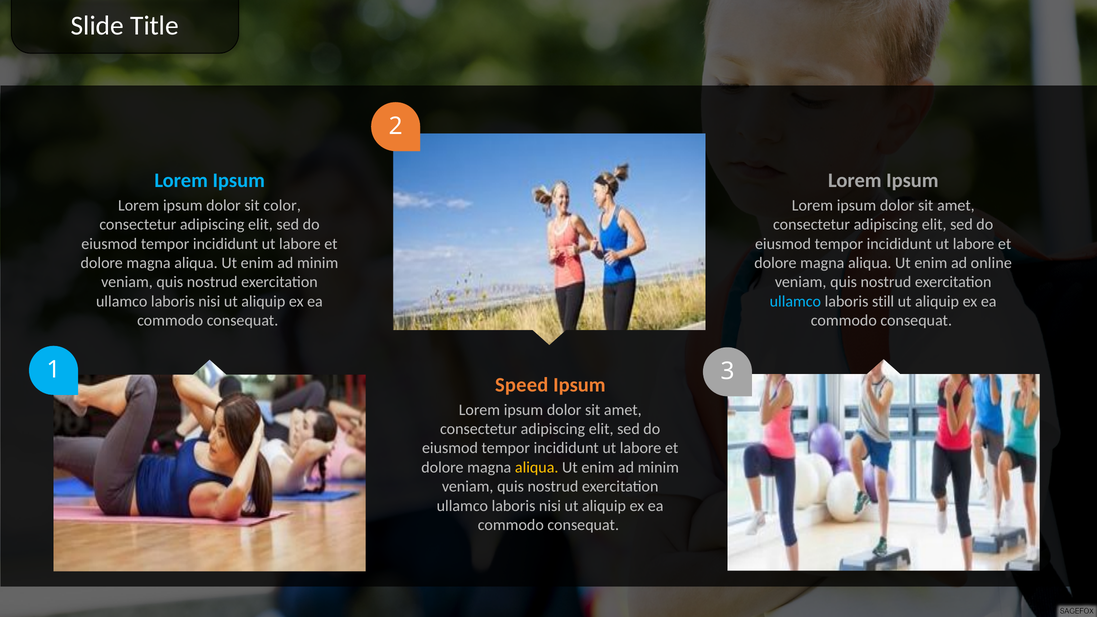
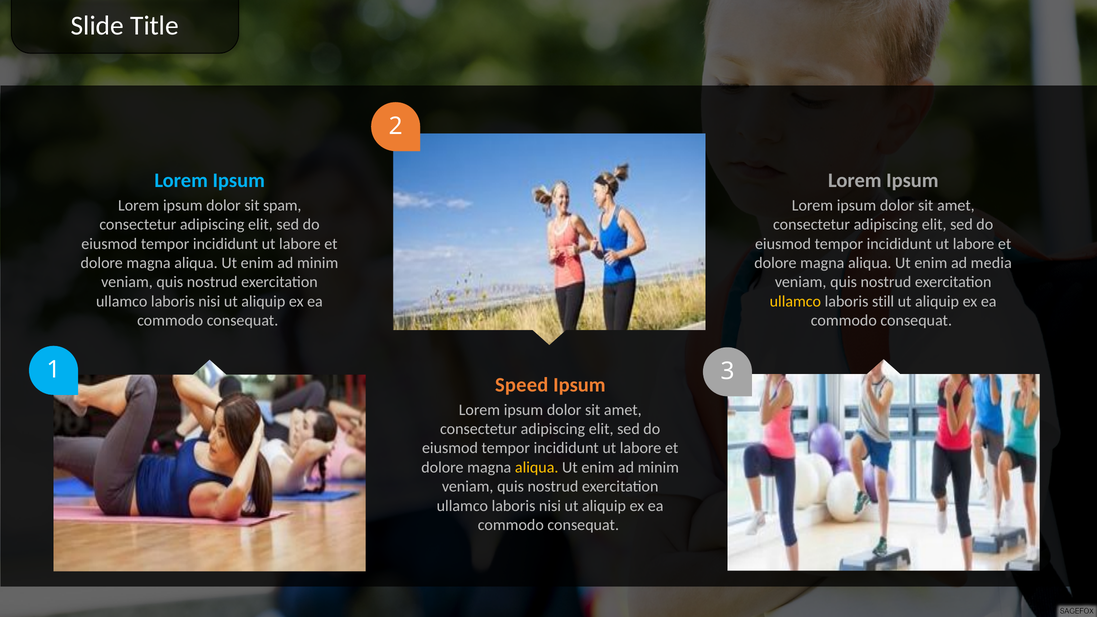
color: color -> spam
online: online -> media
ullamco at (795, 301) colour: light blue -> yellow
